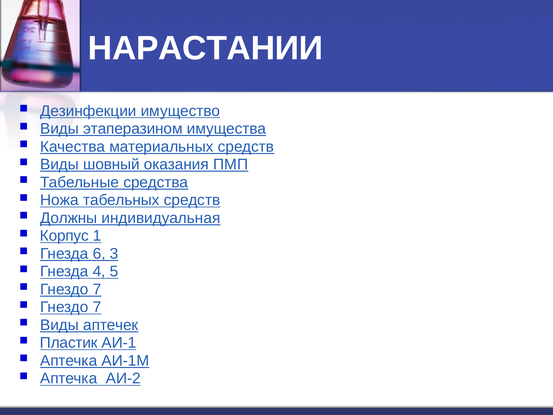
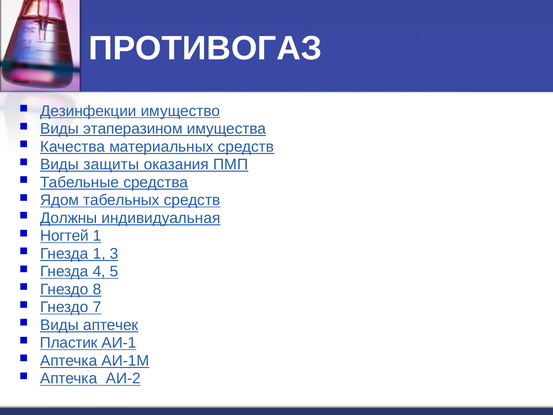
НАРАСТАНИИ: НАРАСТАНИИ -> ПРОТИВОГАЗ
шовный: шовный -> защиты
Ножа: Ножа -> Ядом
Корпус: Корпус -> Ногтей
Гнезда 6: 6 -> 1
7 at (97, 289): 7 -> 8
